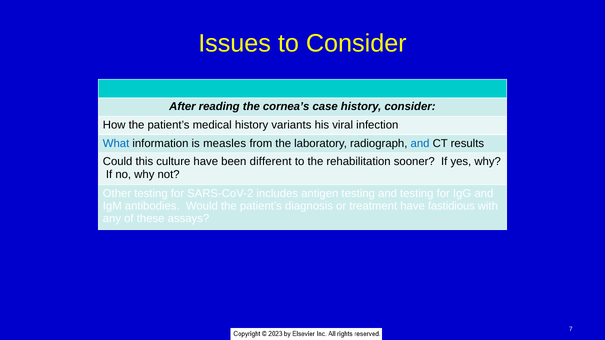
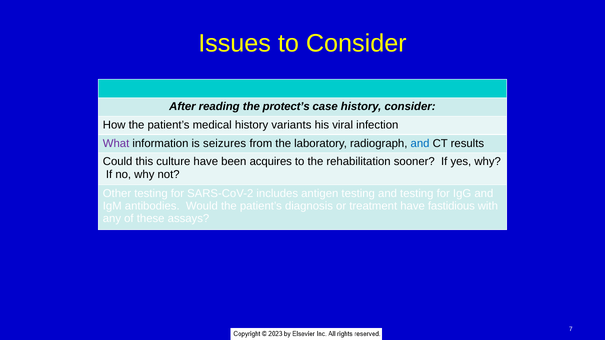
cornea’s: cornea’s -> protect’s
What colour: blue -> purple
measles: measles -> seizures
different: different -> acquires
